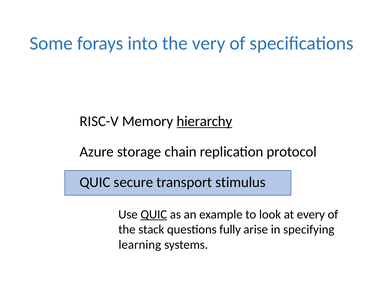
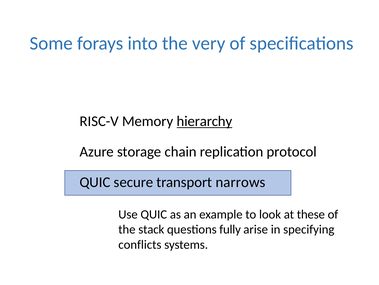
stimulus: stimulus -> narrows
QUIC at (154, 214) underline: present -> none
every: every -> these
learning: learning -> conflicts
